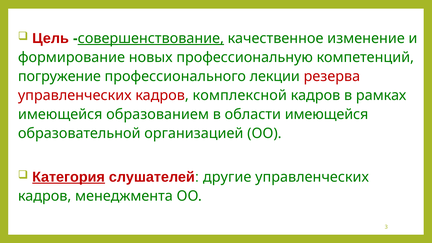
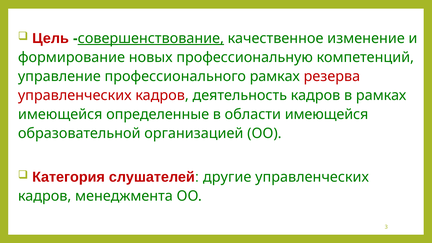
погружение: погружение -> управление
профессионального лекции: лекции -> рамках
комплексной: комплексной -> деятельность
образованием: образованием -> определенные
Категория underline: present -> none
